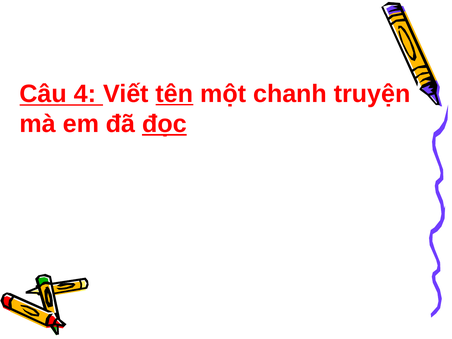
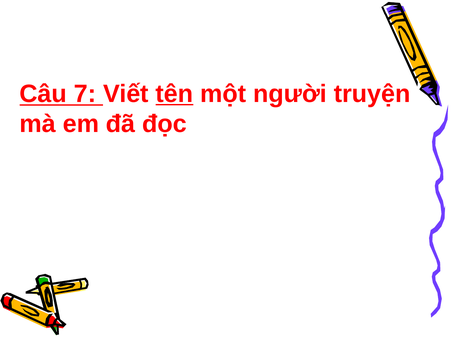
4: 4 -> 7
chanh: chanh -> người
đọc underline: present -> none
